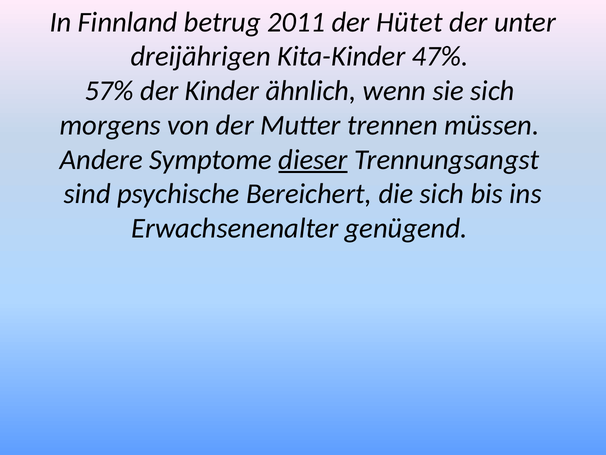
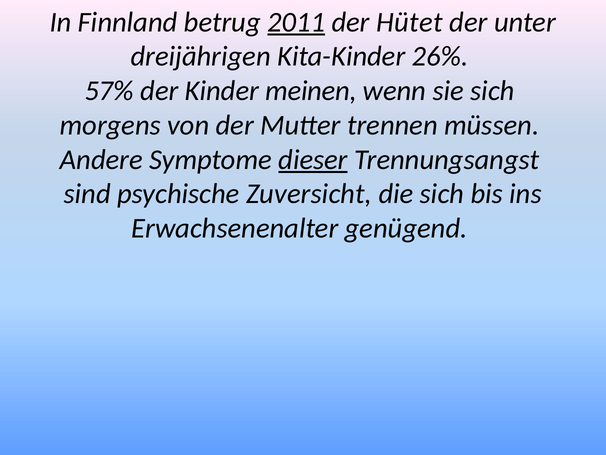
2011 underline: none -> present
47%: 47% -> 26%
ähnlich: ähnlich -> meinen
Bereichert: Bereichert -> Zuversicht
